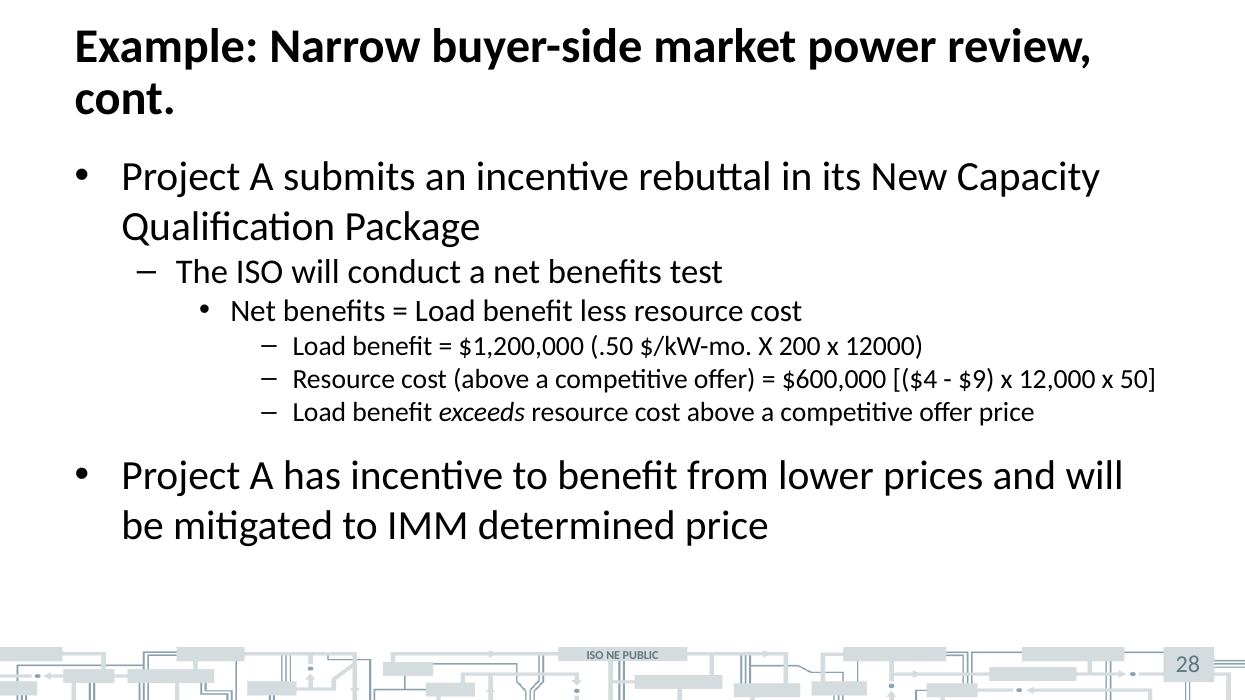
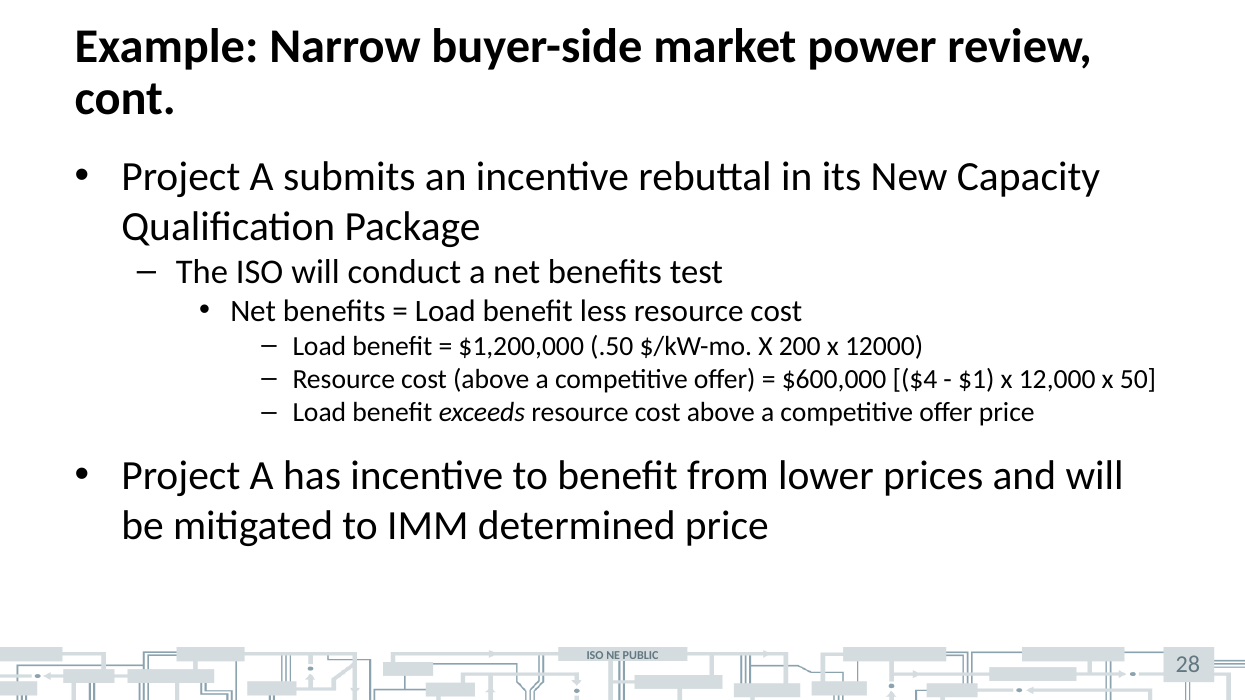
$9: $9 -> $1
